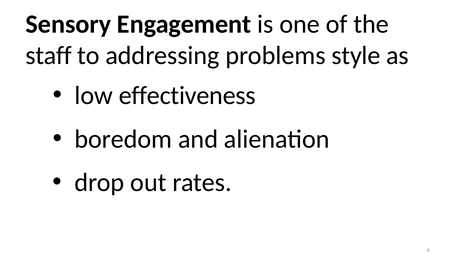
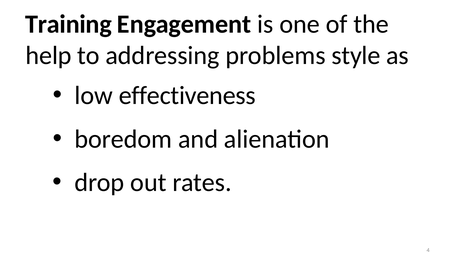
Sensory: Sensory -> Training
staff: staff -> help
